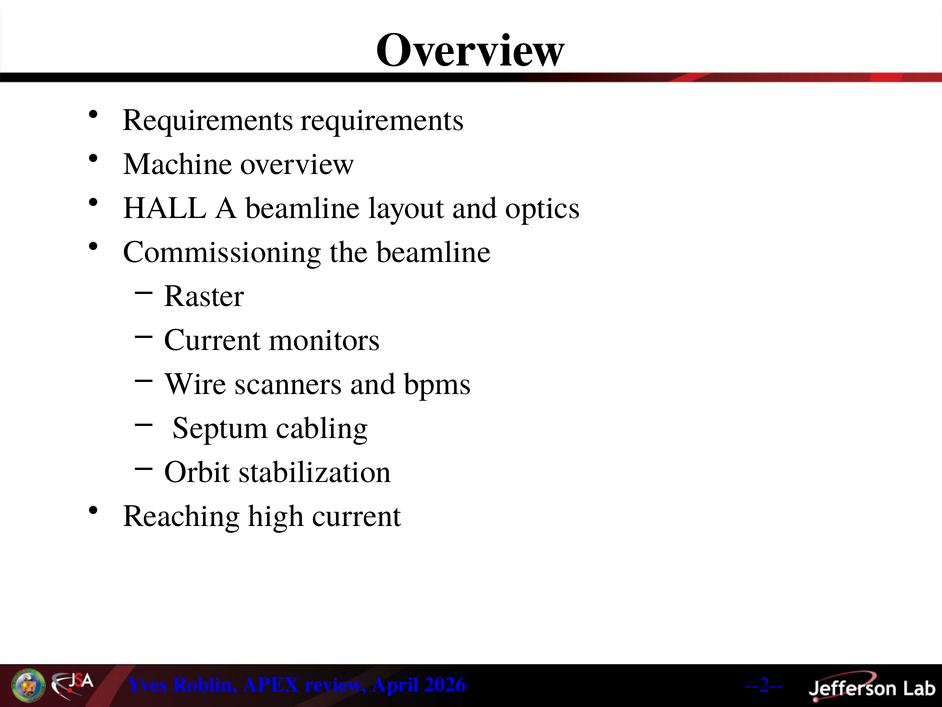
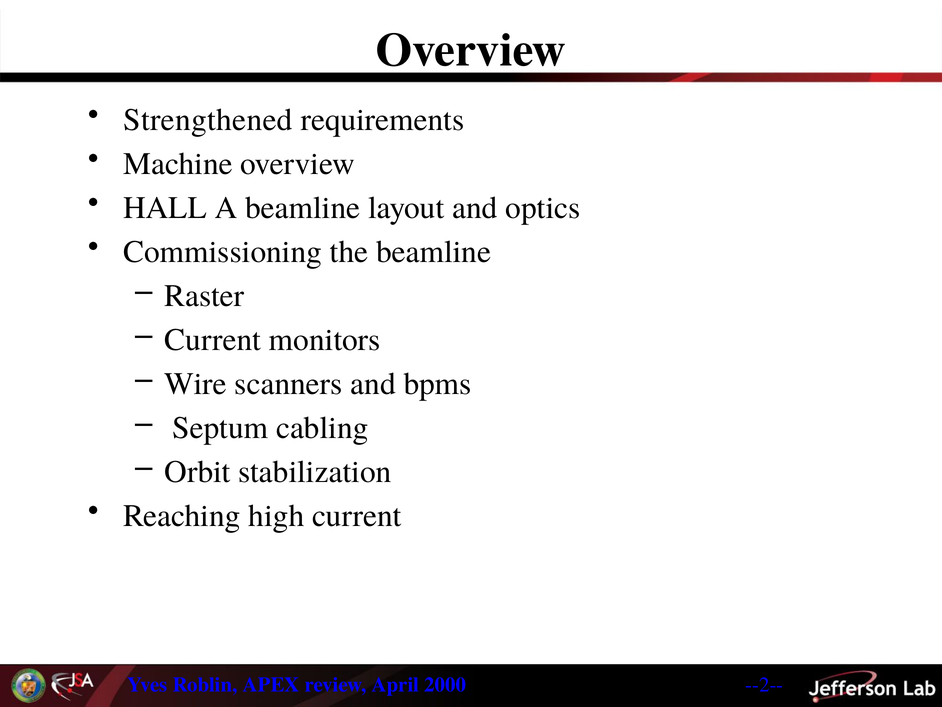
Requirements at (208, 120): Requirements -> Strengthened
2026: 2026 -> 2000
